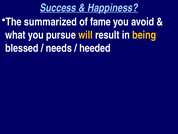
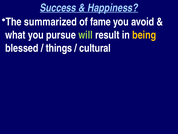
will colour: yellow -> light green
needs: needs -> things
heeded: heeded -> cultural
